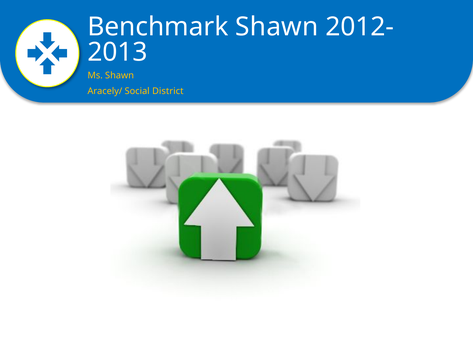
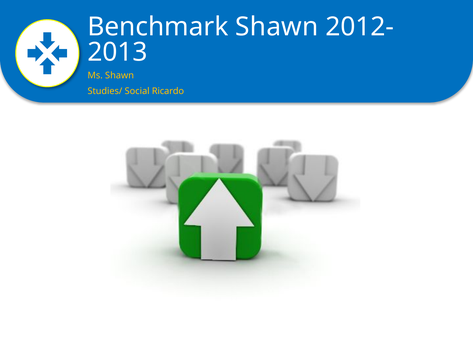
Aracely/: Aracely/ -> Studies/
District: District -> Ricardo
